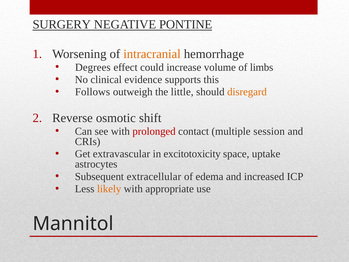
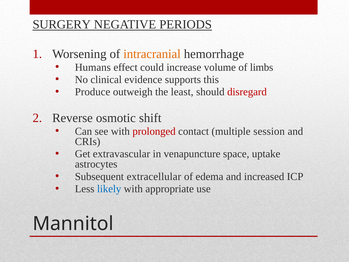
PONTINE: PONTINE -> PERIODS
Degrees: Degrees -> Humans
Follows: Follows -> Produce
little: little -> least
disregard colour: orange -> red
excitotoxicity: excitotoxicity -> venapuncture
likely colour: orange -> blue
